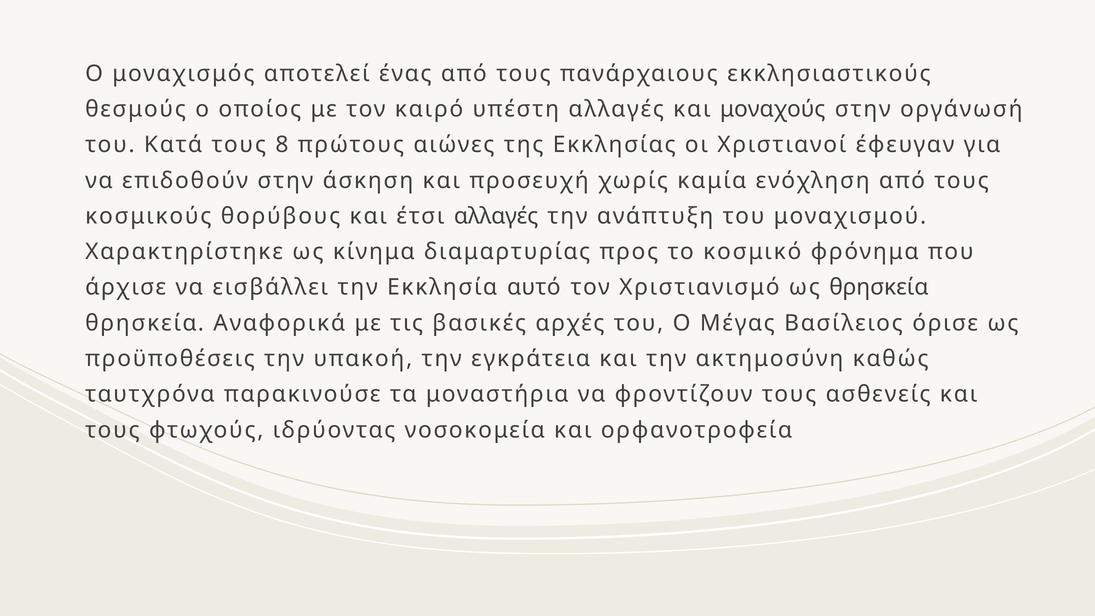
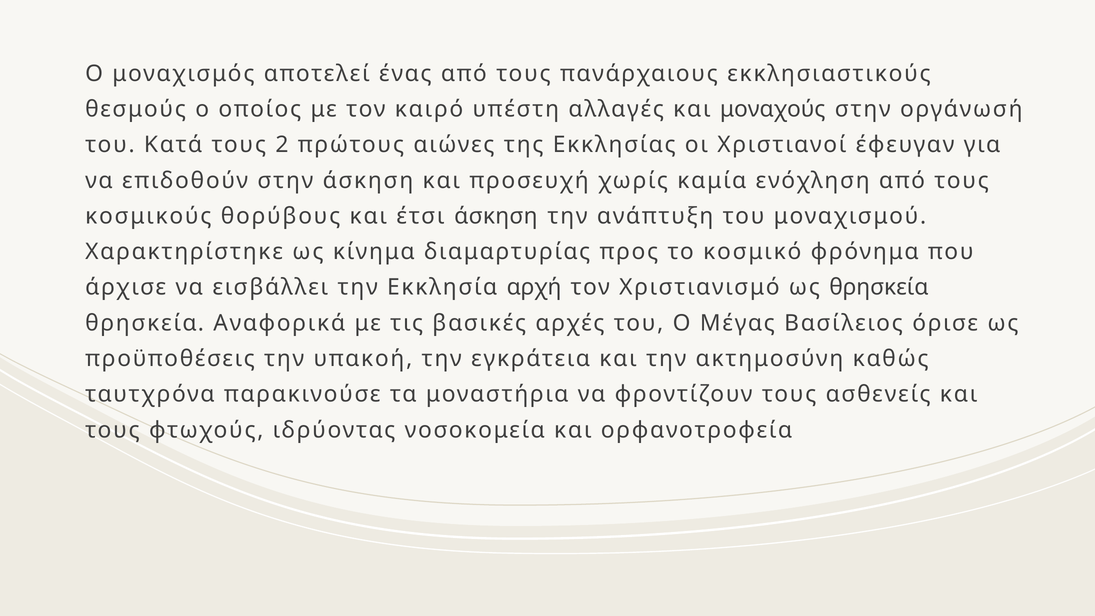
8: 8 -> 2
έτσι αλλαγές: αλλαγές -> άσκηση
αυτό: αυτό -> αρχή
